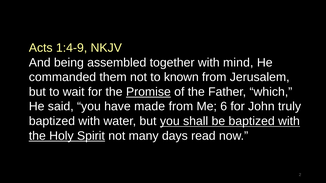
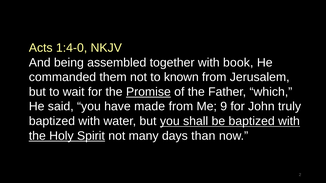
1:4-9: 1:4-9 -> 1:4-0
mind: mind -> book
6: 6 -> 9
read: read -> than
